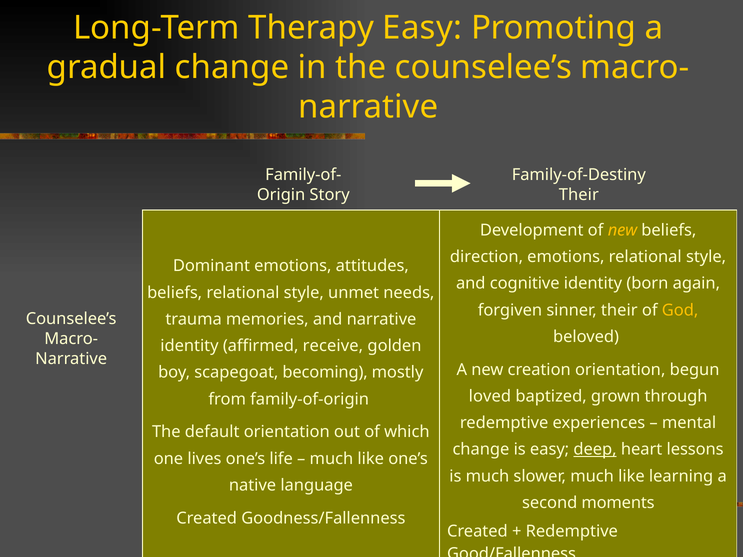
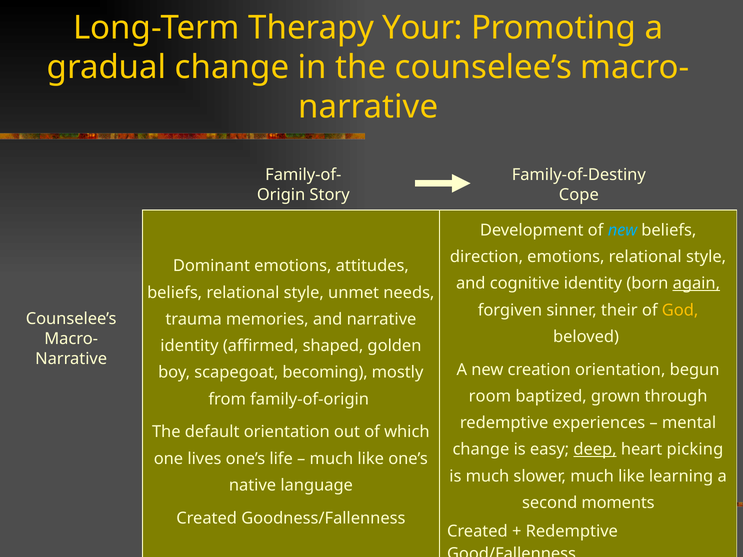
Therapy Easy: Easy -> Your
Their at (579, 195): Their -> Cope
new at (623, 230) colour: yellow -> light blue
again underline: none -> present
receive: receive -> shaped
loved: loved -> room
lessons: lessons -> picking
